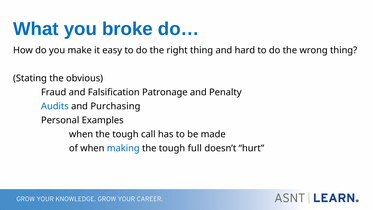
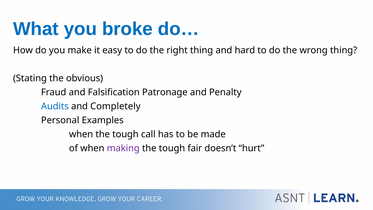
Purchasing: Purchasing -> Completely
making colour: blue -> purple
full: full -> fair
